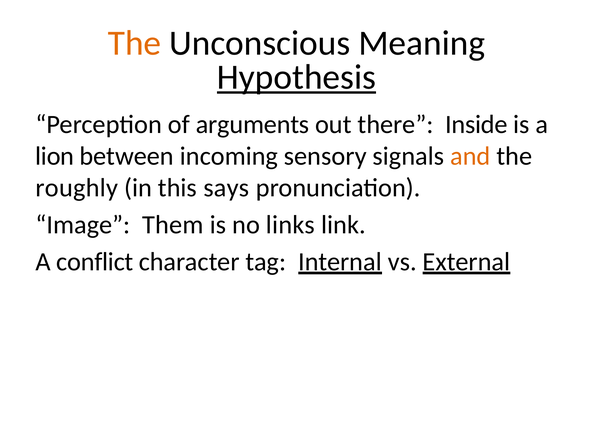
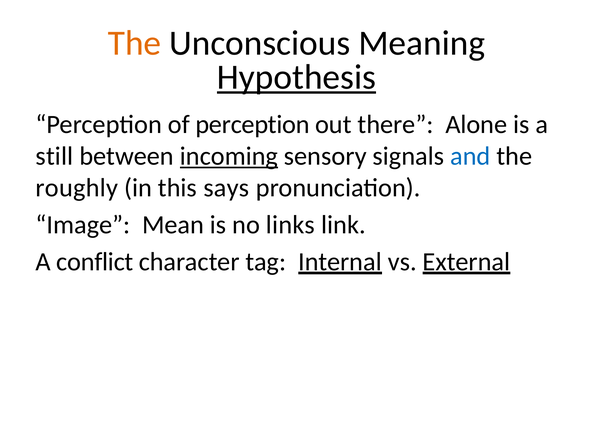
of arguments: arguments -> perception
Inside: Inside -> Alone
lion: lion -> still
incoming underline: none -> present
and colour: orange -> blue
Them: Them -> Mean
